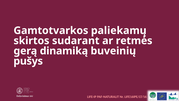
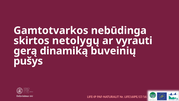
paliekamų: paliekamų -> nebūdinga
sudarant: sudarant -> netolygų
retmės: retmės -> vyrauti
